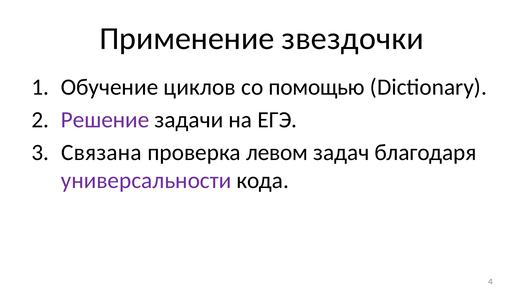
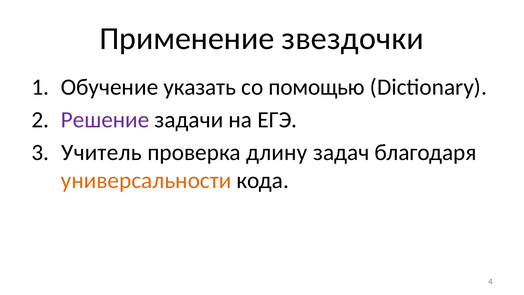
циклов: циклов -> указать
Связана: Связана -> Учитель
левом: левом -> длину
универсальности colour: purple -> orange
